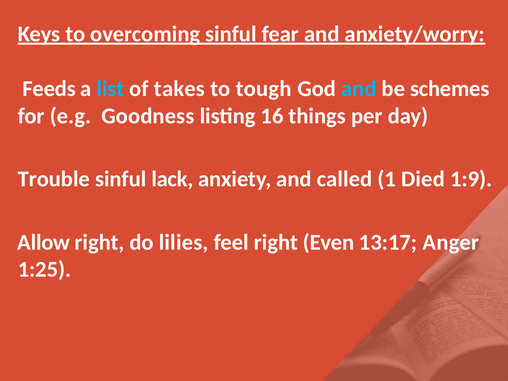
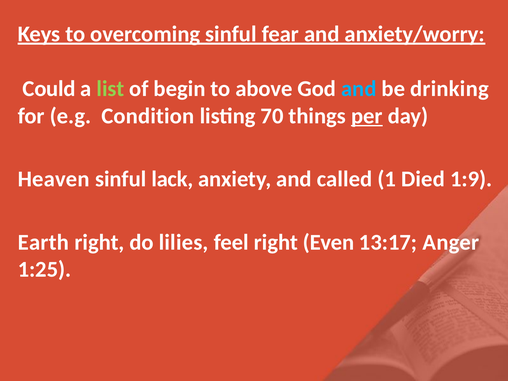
Feeds: Feeds -> Could
list colour: light blue -> light green
takes: takes -> begin
tough: tough -> above
schemes: schemes -> drinking
Goodness: Goodness -> Condition
16: 16 -> 70
per underline: none -> present
Trouble: Trouble -> Heaven
Allow: Allow -> Earth
